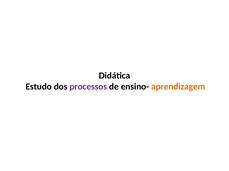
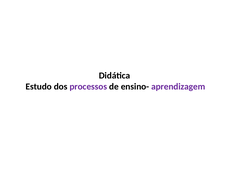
aprendizagem colour: orange -> purple
